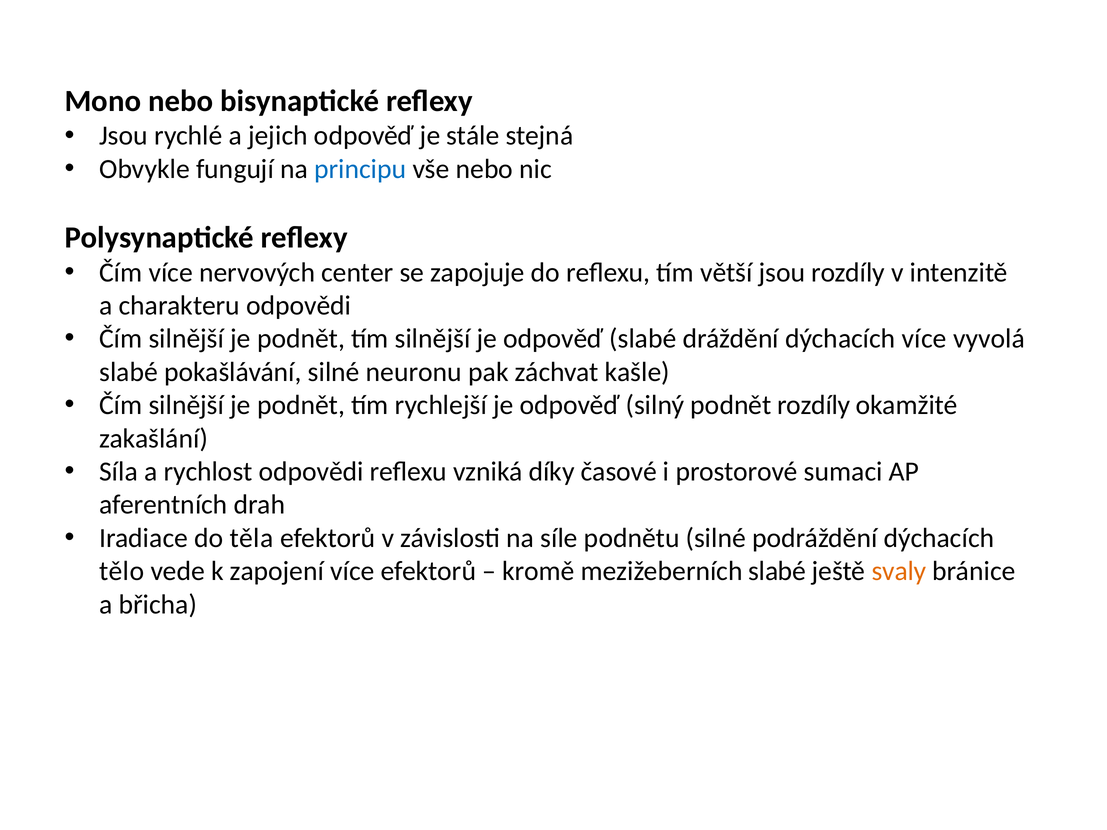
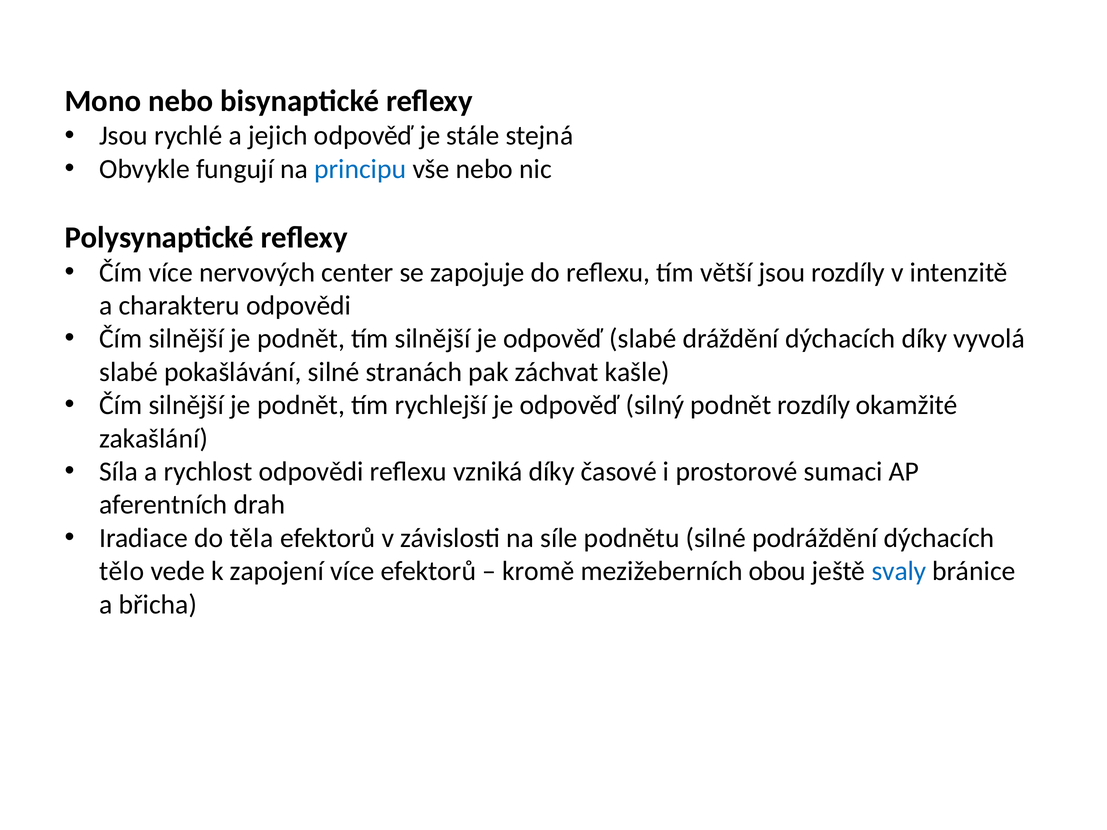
dýchacích více: více -> díky
neuronu: neuronu -> stranách
mezižeberních slabé: slabé -> obou
svaly colour: orange -> blue
